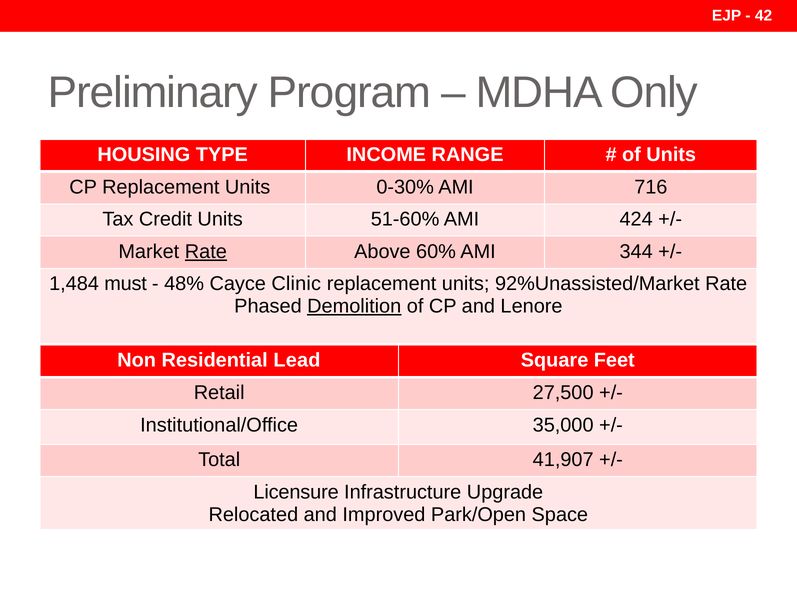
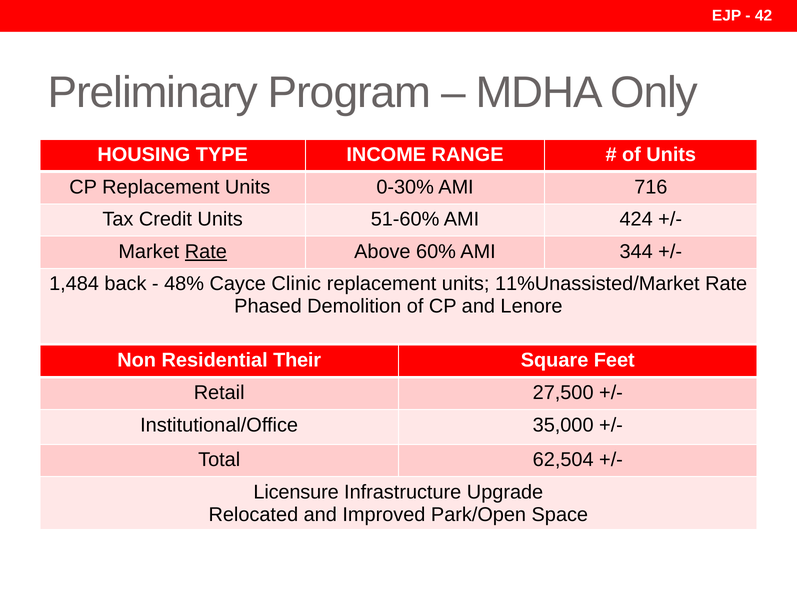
must: must -> back
92%Unassisted/Market: 92%Unassisted/Market -> 11%Unassisted/Market
Demolition underline: present -> none
Lead: Lead -> Their
41,907: 41,907 -> 62,504
